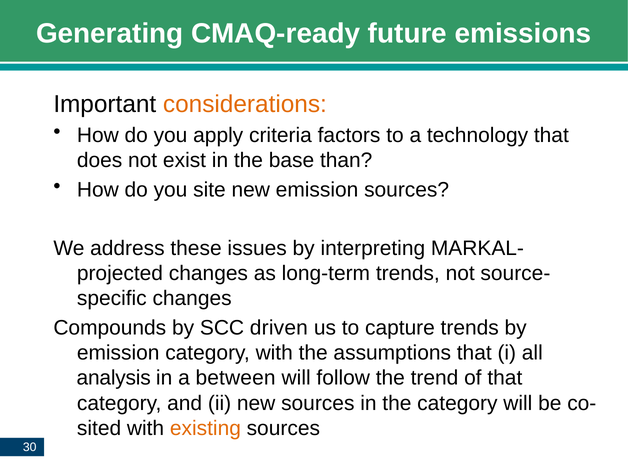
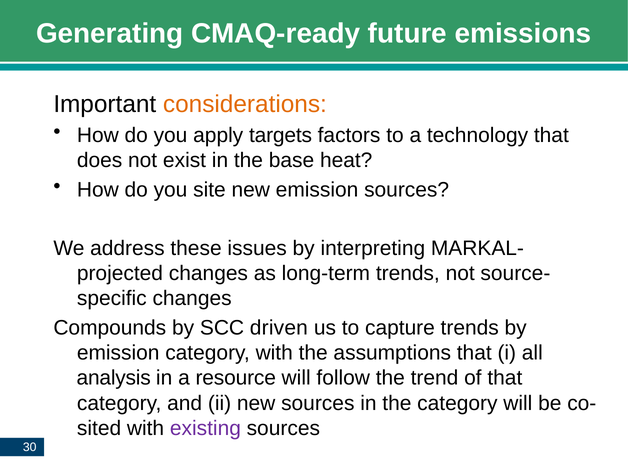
criteria: criteria -> targets
than: than -> heat
between: between -> resource
existing colour: orange -> purple
